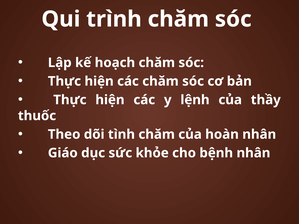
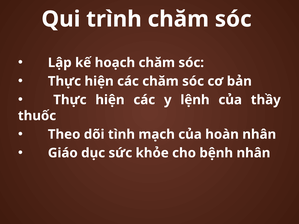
tình chăm: chăm -> mạch
